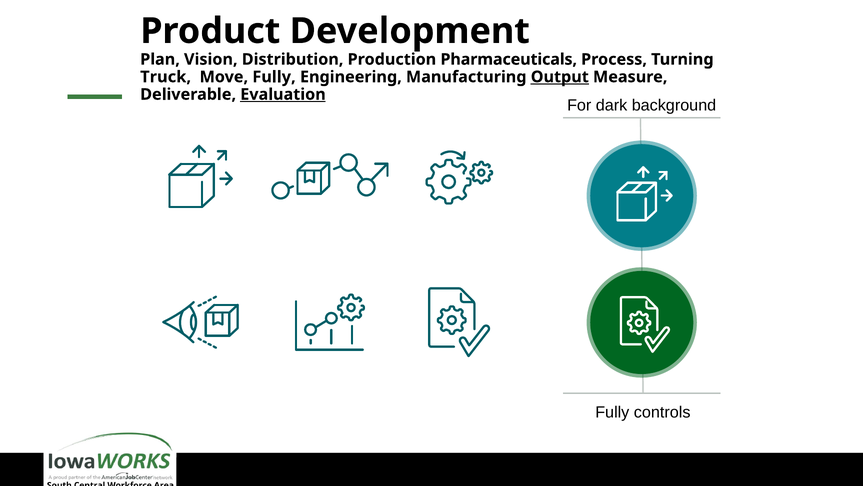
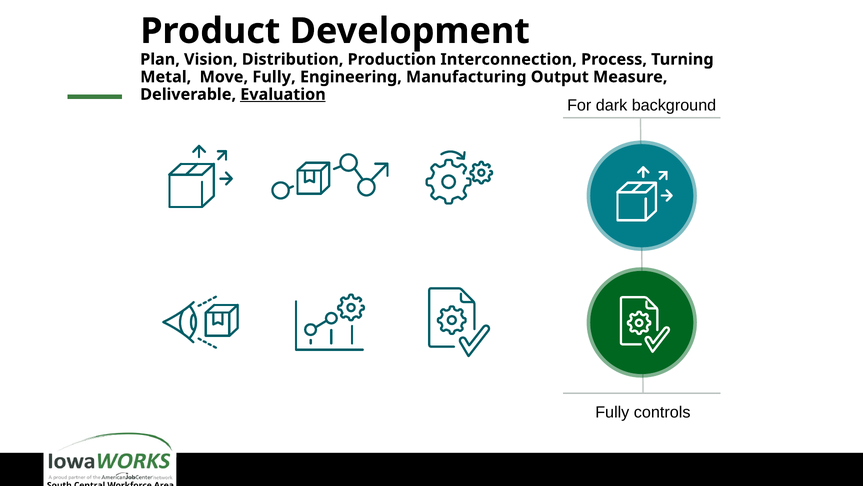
Pharmaceuticals: Pharmaceuticals -> Interconnection
Truck: Truck -> Metal
Output underline: present -> none
